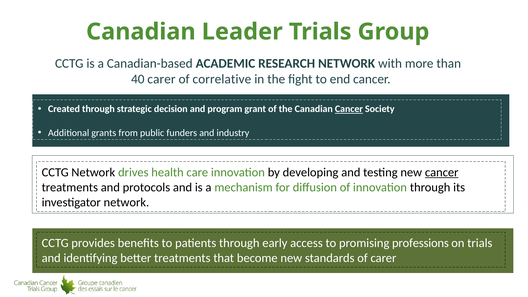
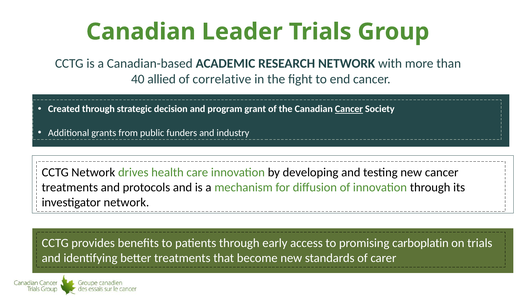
40 carer: carer -> allied
cancer at (442, 172) underline: present -> none
professions: professions -> carboplatin
